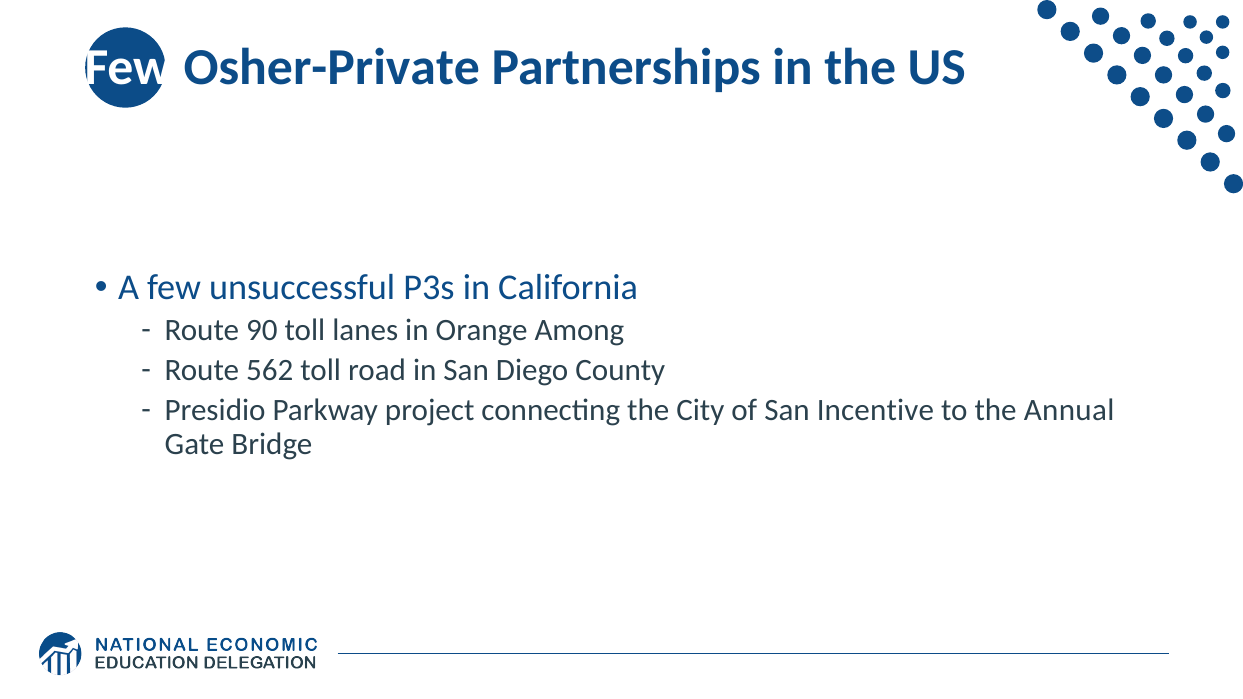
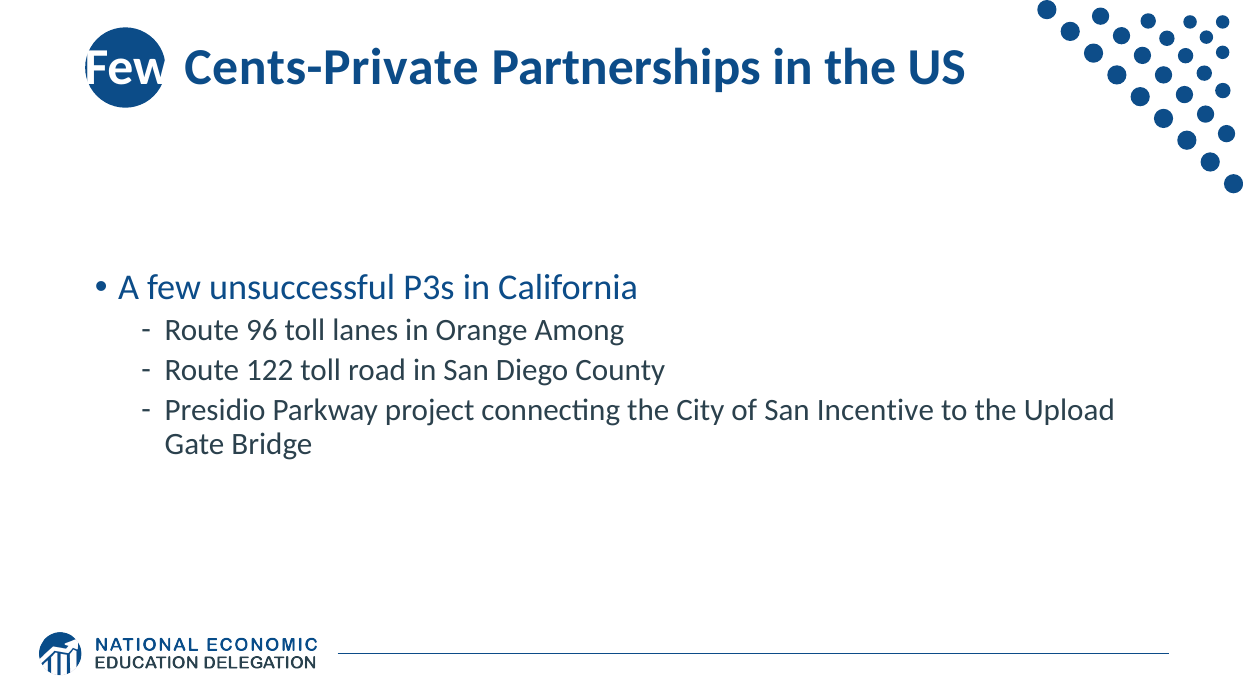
Osher-Private: Osher-Private -> Cents-Private
90: 90 -> 96
562: 562 -> 122
Annual: Annual -> Upload
